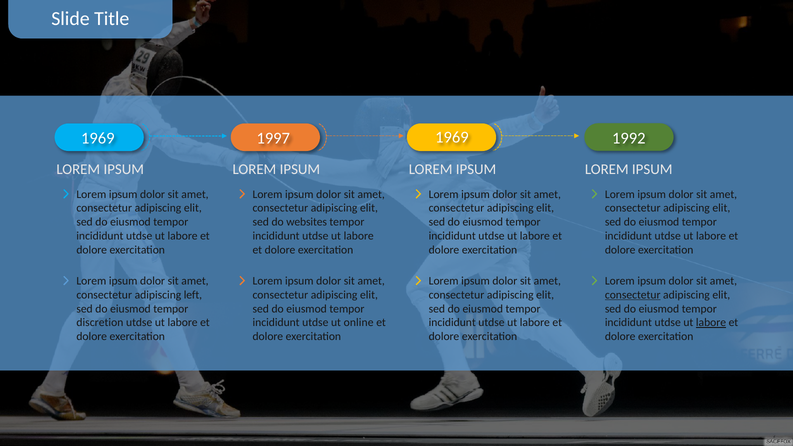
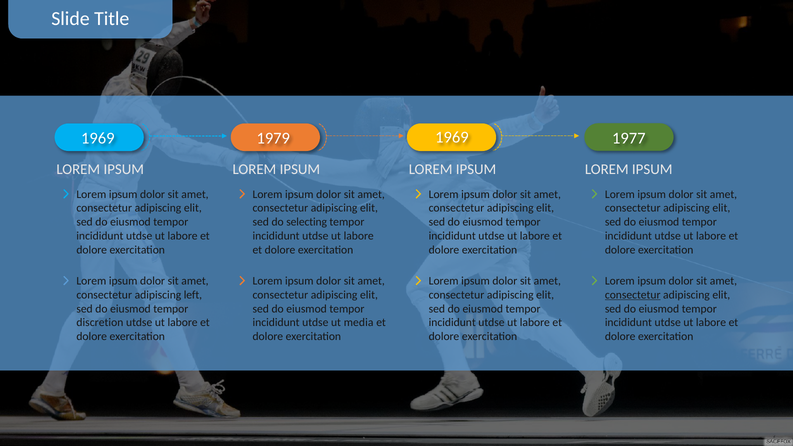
1997: 1997 -> 1979
1992: 1992 -> 1977
websites: websites -> selecting
online: online -> media
labore at (711, 323) underline: present -> none
